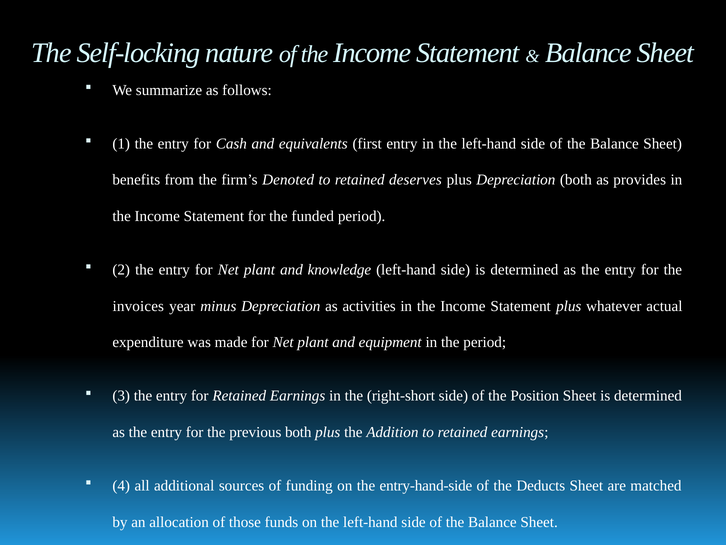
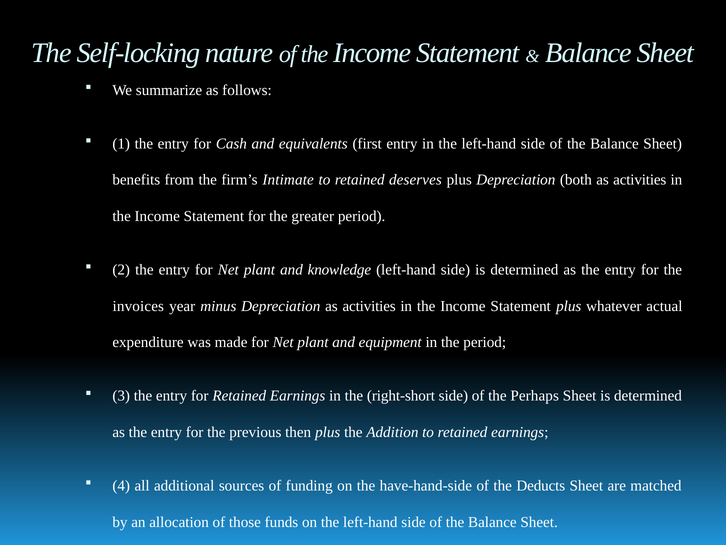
Denoted: Denoted -> Intimate
both as provides: provides -> activities
funded: funded -> greater
Position: Position -> Perhaps
previous both: both -> then
entry-hand-side: entry-hand-side -> have-hand-side
